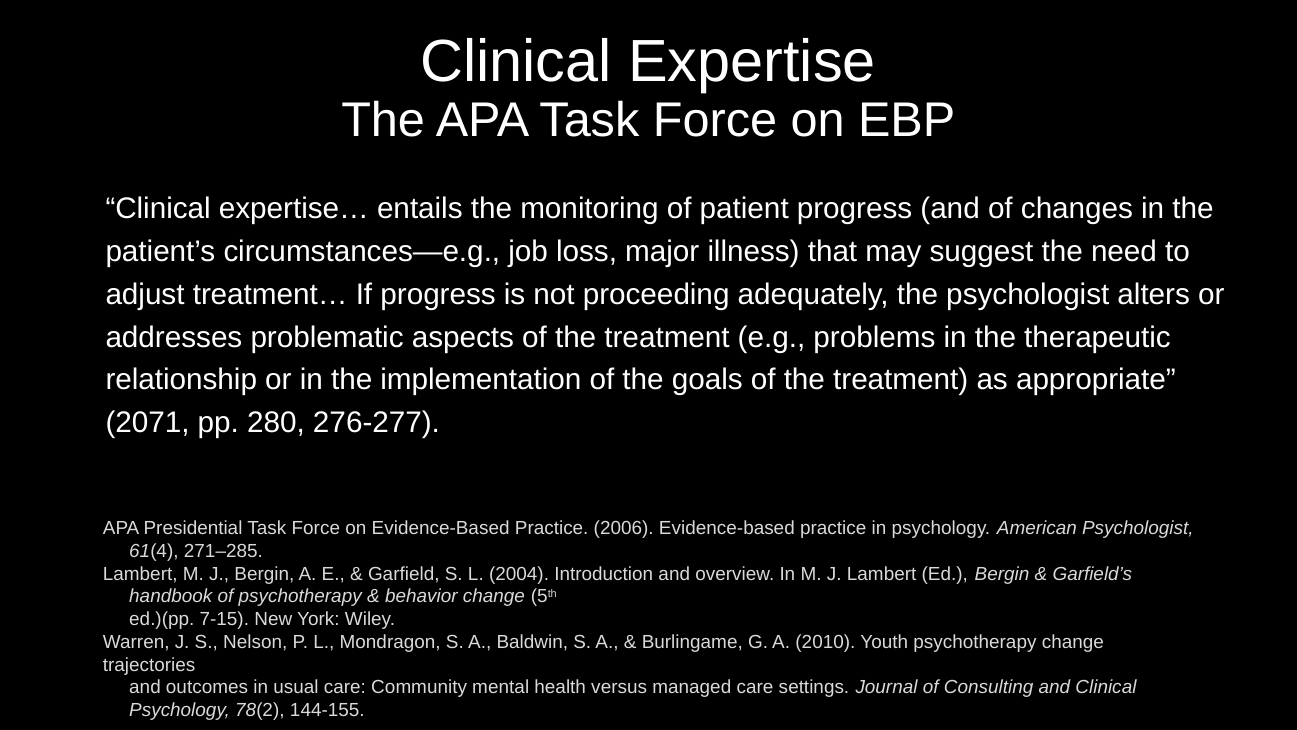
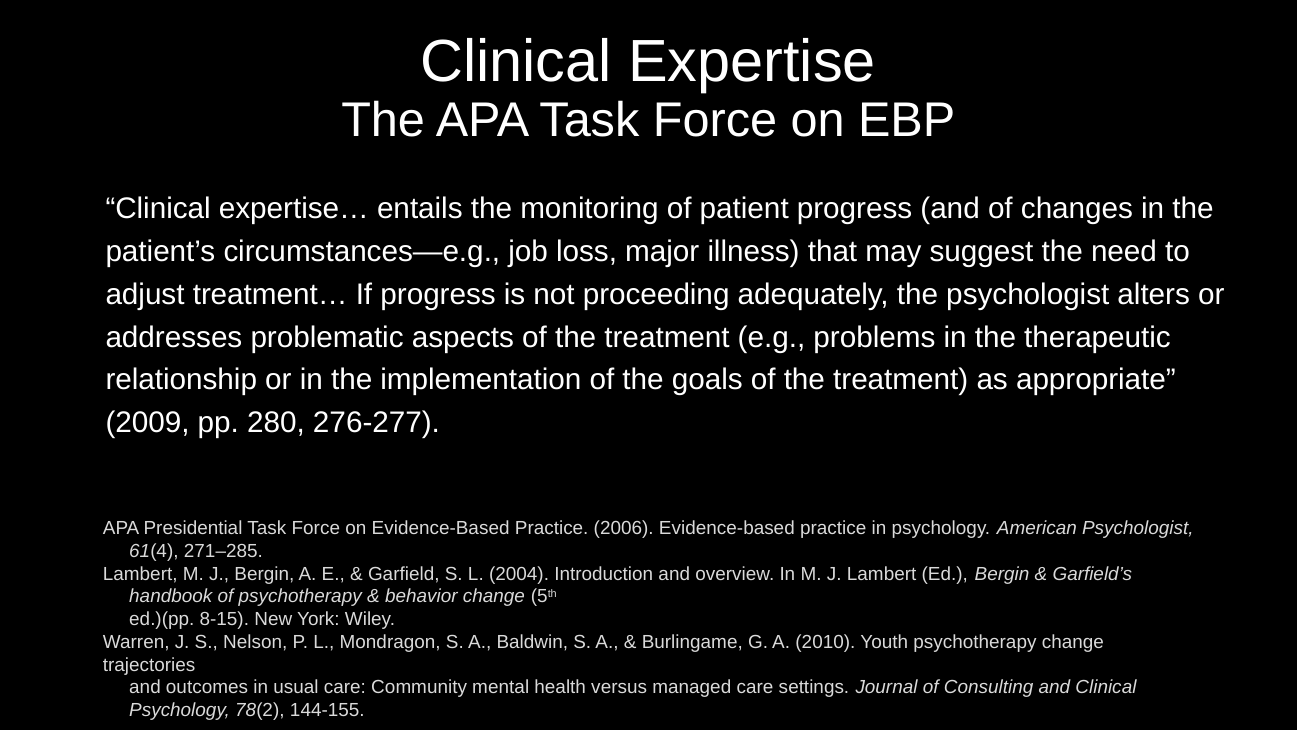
2071: 2071 -> 2009
7-15: 7-15 -> 8-15
